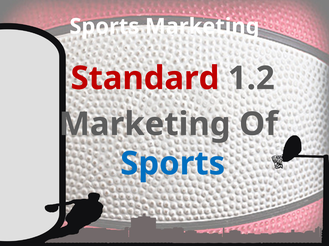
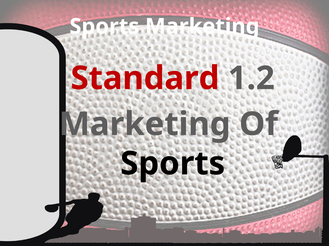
Sports at (173, 164) colour: blue -> black
